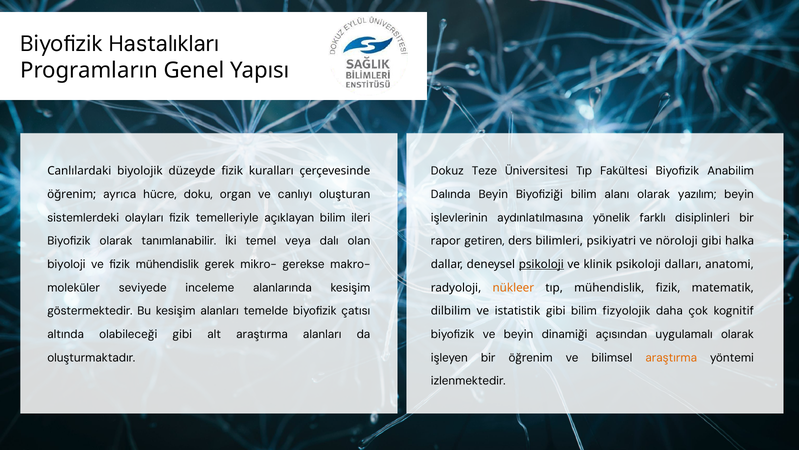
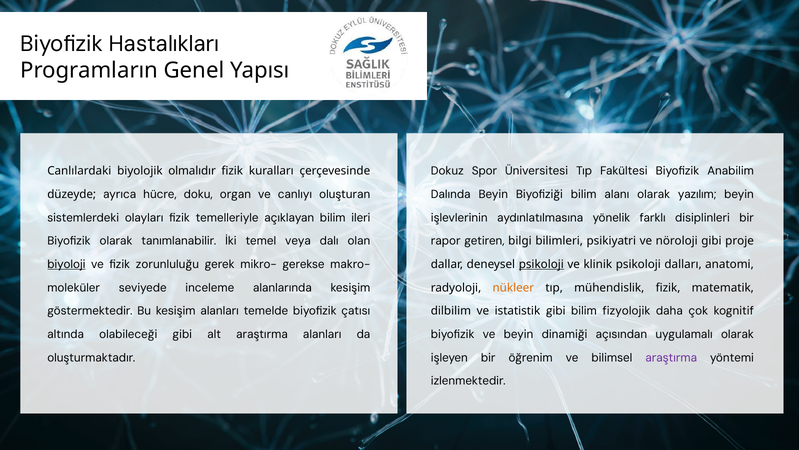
Teze: Teze -> Spor
düzeyde: düzeyde -> olmalıdır
öğrenim at (72, 194): öğrenim -> düzeyde
ders: ders -> bilgi
halka: halka -> proje
biyoloji underline: none -> present
fizik mühendislik: mühendislik -> zorunluluğu
araştırma at (671, 357) colour: orange -> purple
